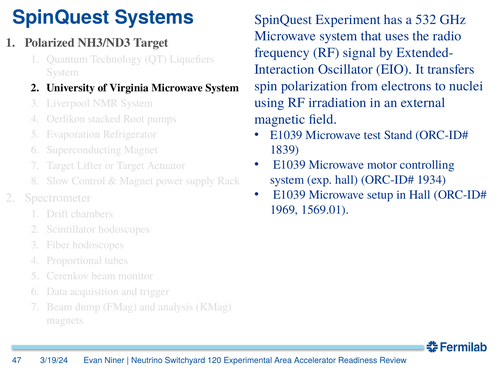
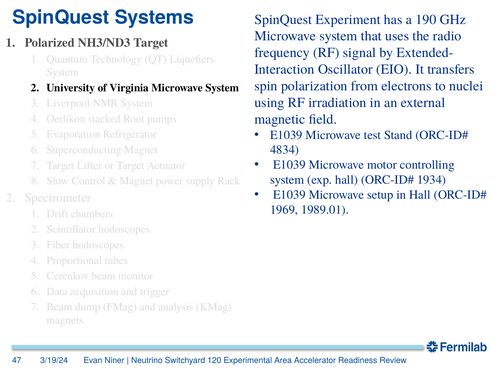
532: 532 -> 190
1839: 1839 -> 4834
1569.01: 1569.01 -> 1989.01
